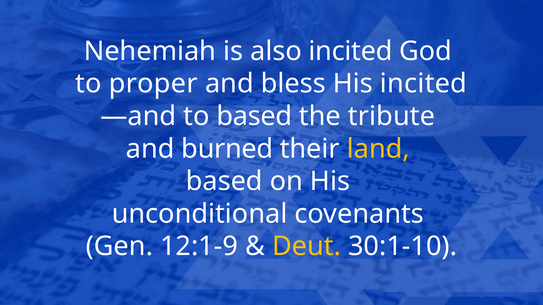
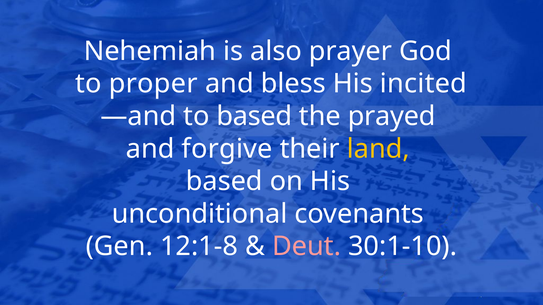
also incited: incited -> prayer
tribute: tribute -> prayed
burned: burned -> forgive
12:1-9: 12:1-9 -> 12:1-8
Deut colour: yellow -> pink
